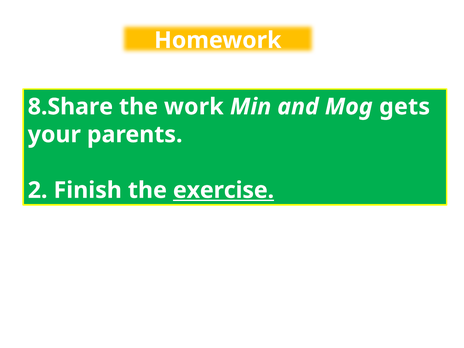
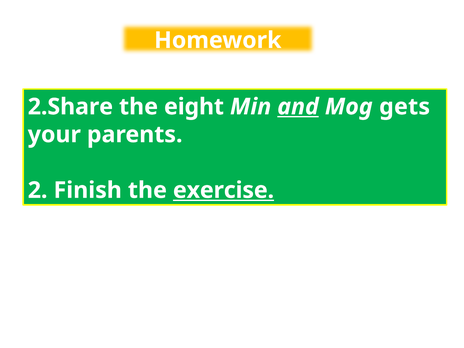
8.Share: 8.Share -> 2.Share
work: work -> eight
and underline: none -> present
